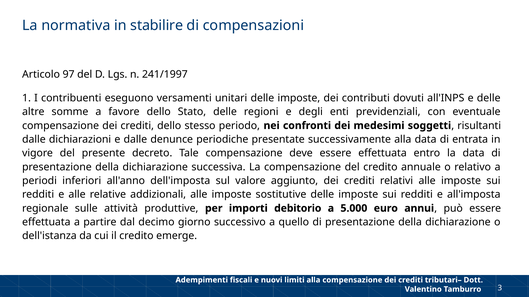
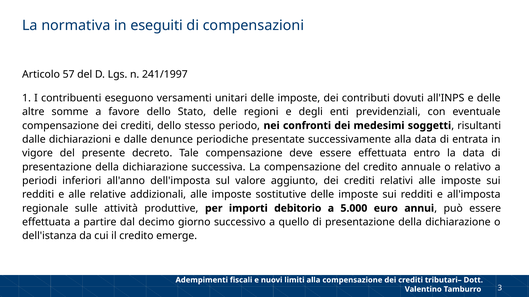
stabilire: stabilire -> eseguiti
97: 97 -> 57
